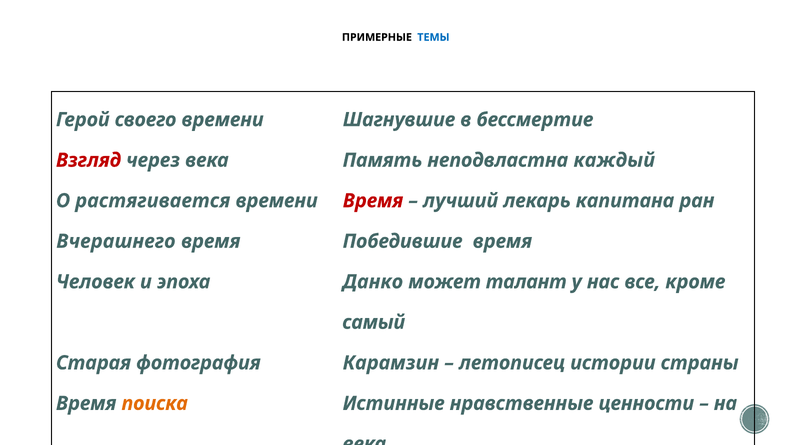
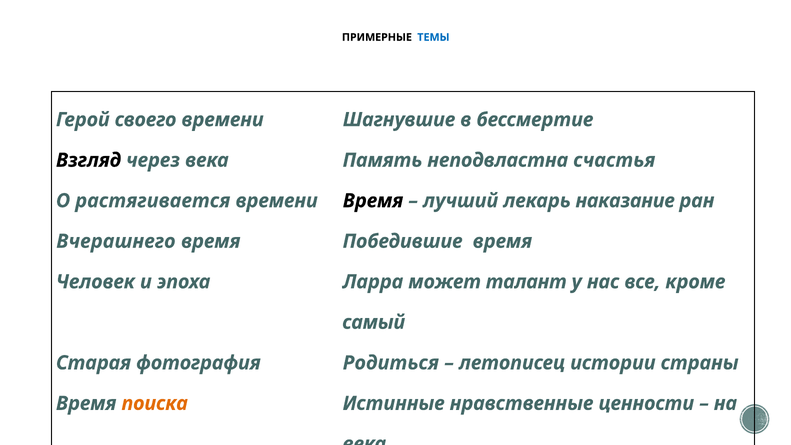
Взгляд colour: red -> black
каждый: каждый -> счастья
Время at (373, 201) colour: red -> black
капитана: капитана -> наказание
Данко: Данко -> Ларра
Карамзин: Карамзин -> Родиться
